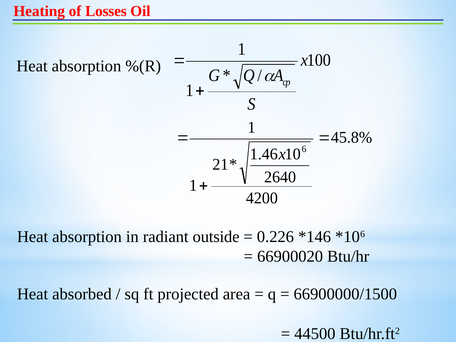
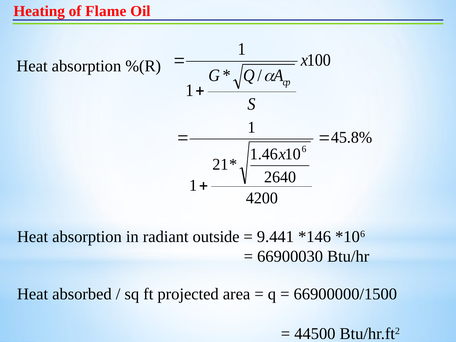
Losses: Losses -> Flame
0.226: 0.226 -> 9.441
66900020: 66900020 -> 66900030
